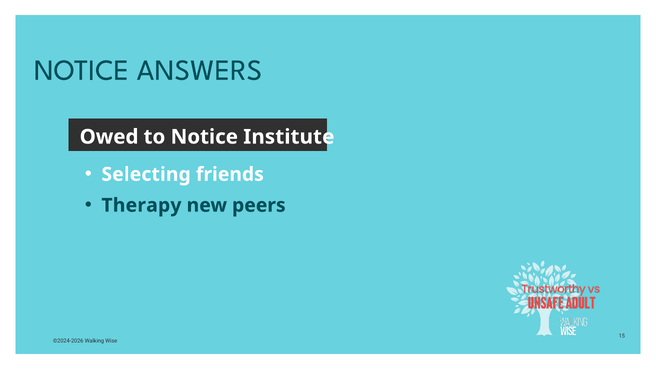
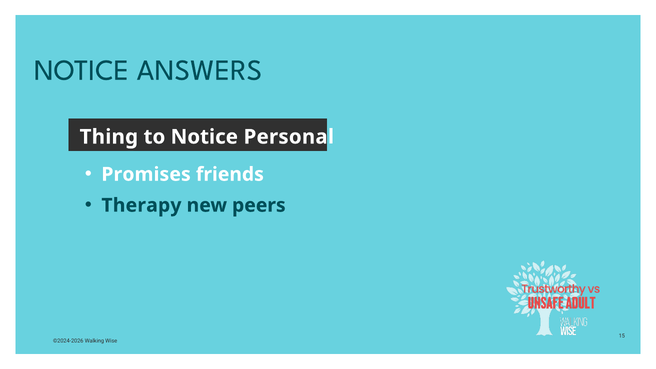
Owed: Owed -> Thing
Institute: Institute -> Personal
Selecting: Selecting -> Promises
